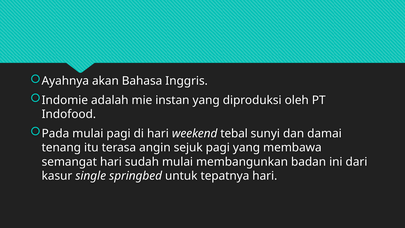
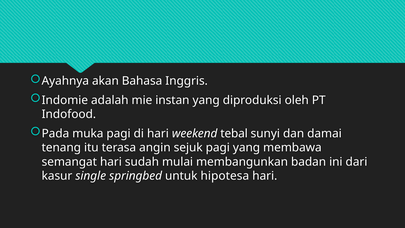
Pada mulai: mulai -> muka
tepatnya: tepatnya -> hipotesa
